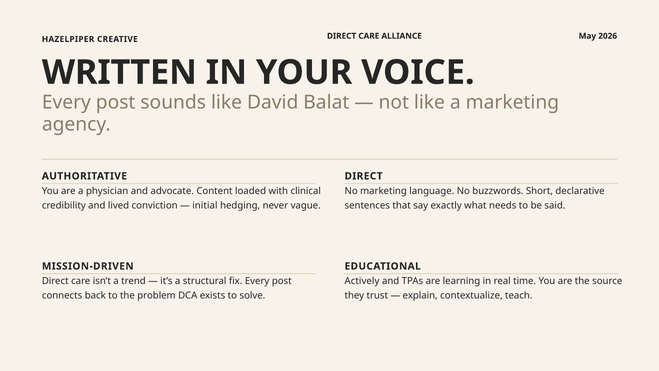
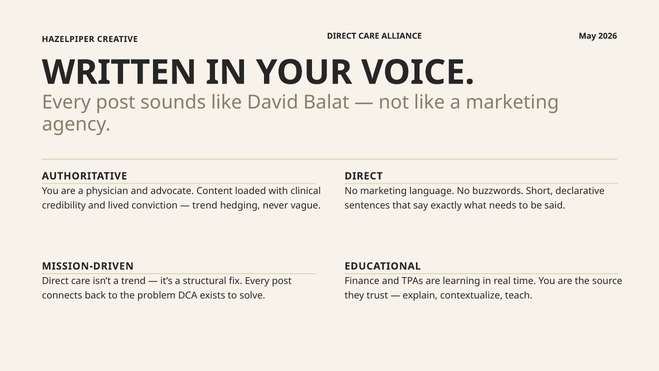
initial at (205, 205): initial -> trend
Actively: Actively -> Finance
